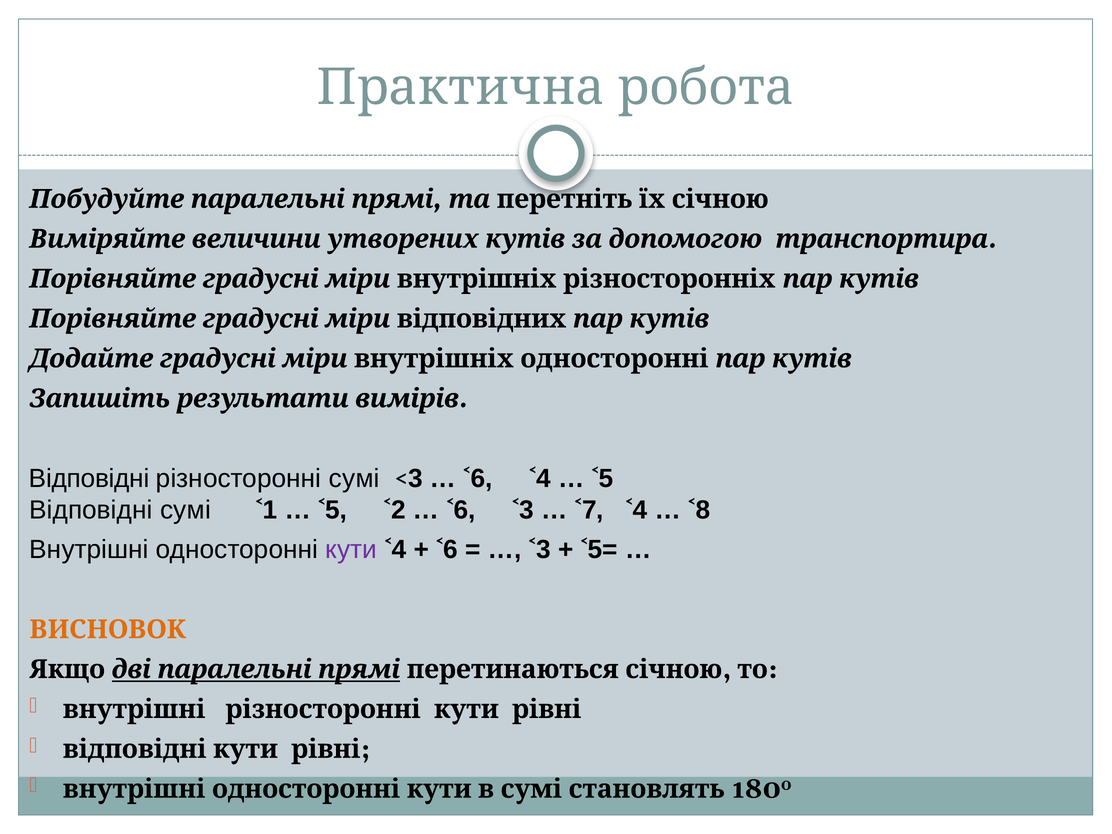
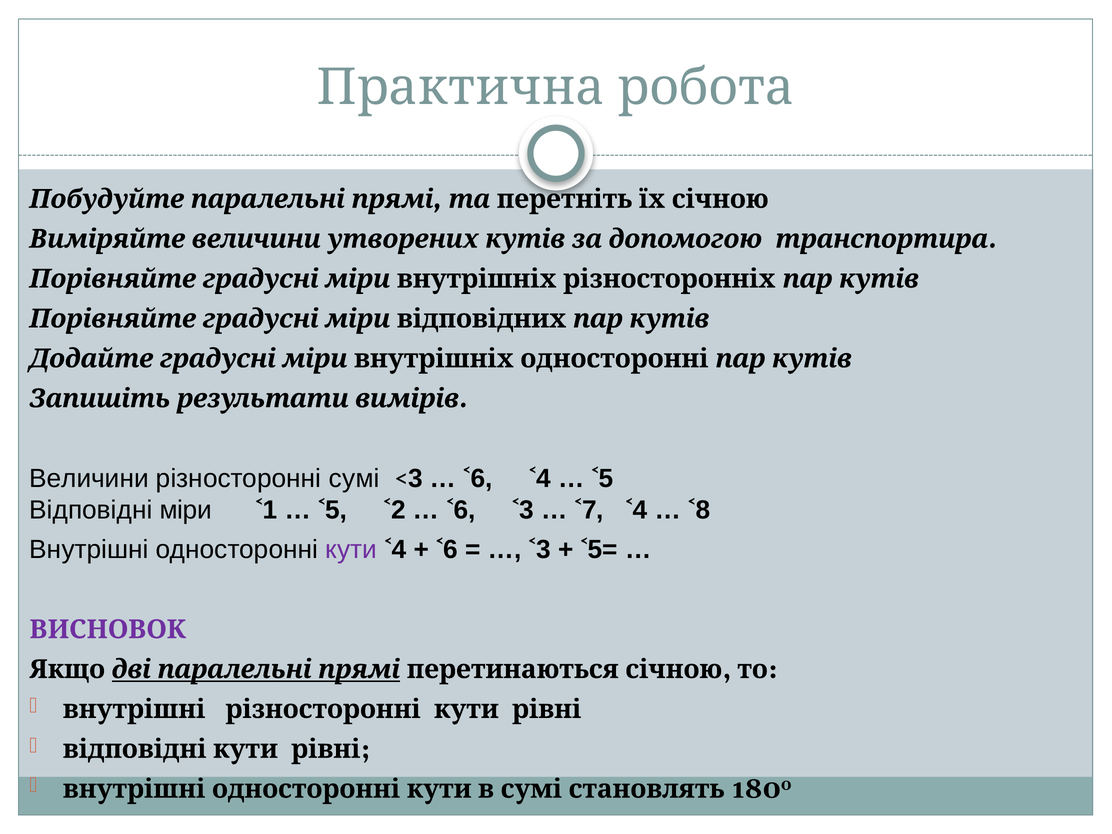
Відповідні at (89, 478): Відповідні -> Величини
Відповідні сумі: сумі -> міри
ВИСНОВОК colour: orange -> purple
